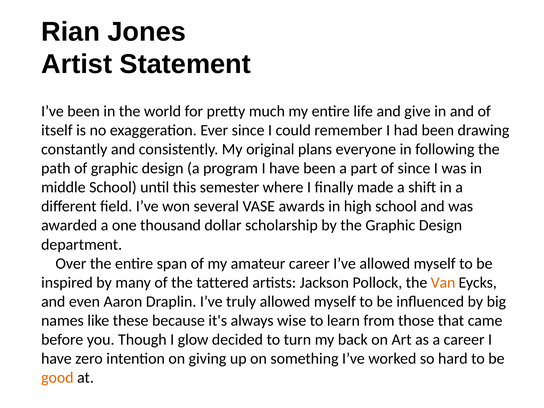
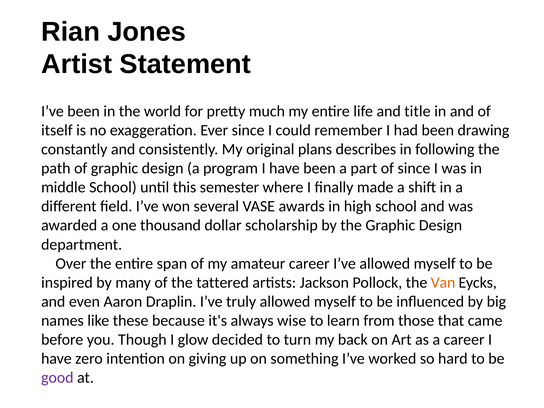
give: give -> title
everyone: everyone -> describes
good colour: orange -> purple
